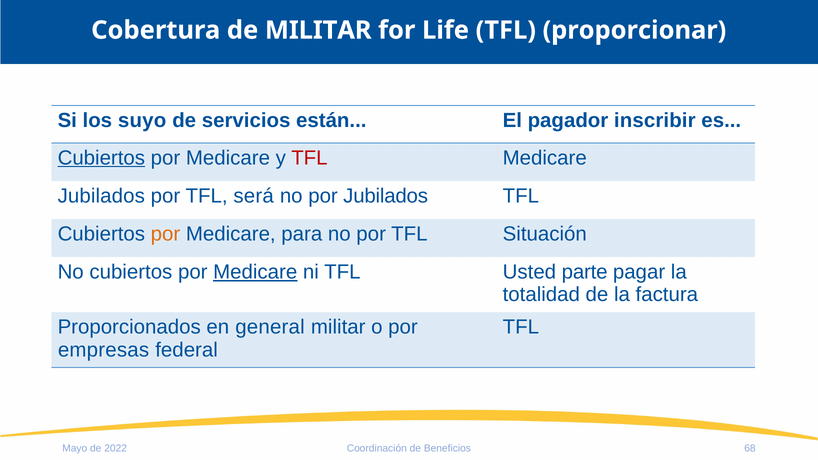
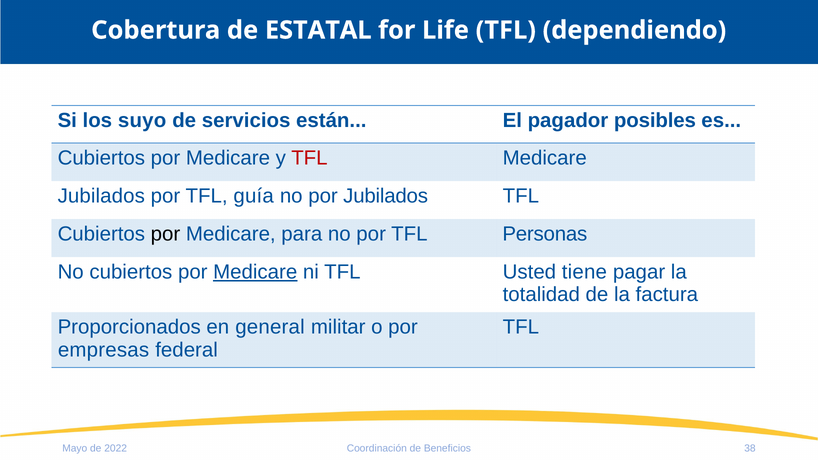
de MILITAR: MILITAR -> ESTATAL
proporcionar: proporcionar -> dependiendo
inscribir: inscribir -> posibles
Cubiertos at (101, 158) underline: present -> none
será: será -> guía
por at (165, 234) colour: orange -> black
Situación: Situación -> Personas
parte: parte -> tiene
68: 68 -> 38
